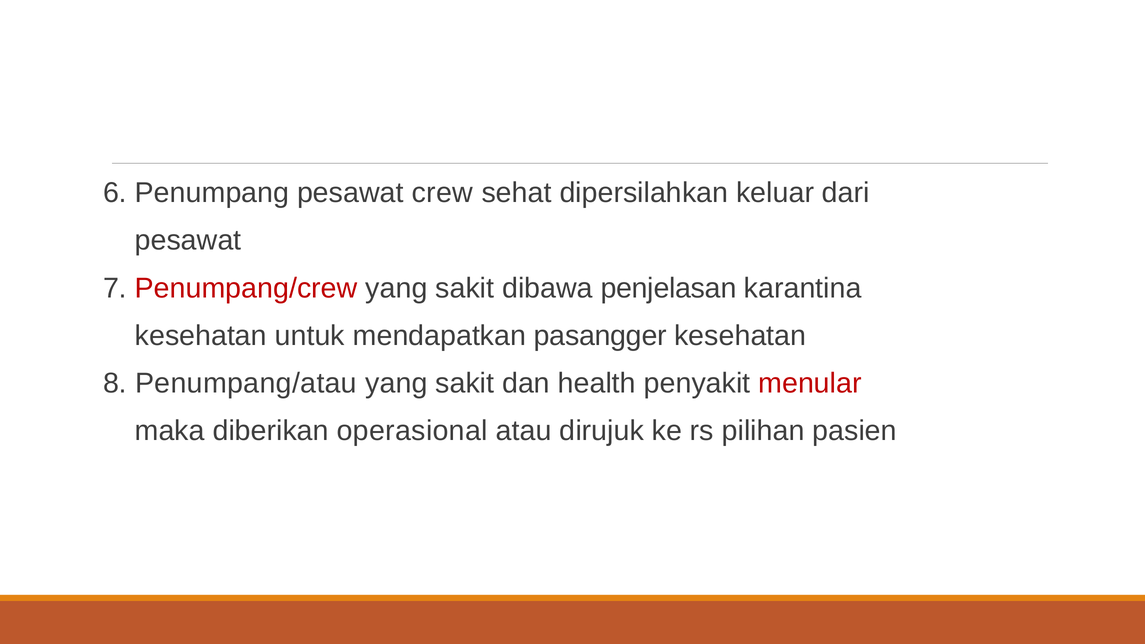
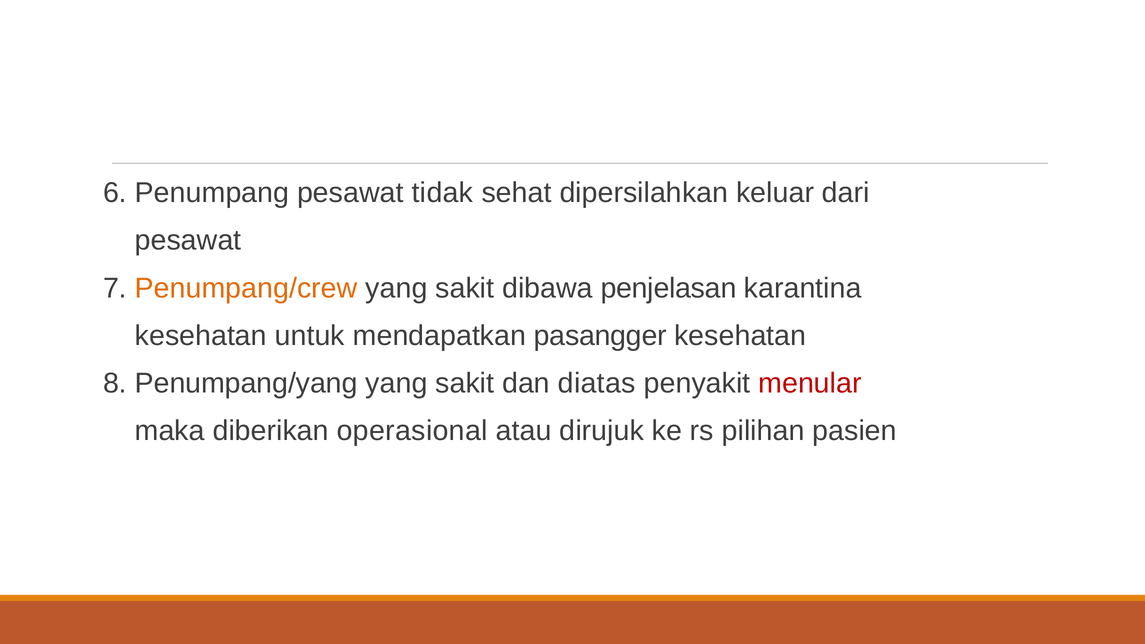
crew: crew -> tidak
Penumpang/crew colour: red -> orange
Penumpang/atau: Penumpang/atau -> Penumpang/yang
health: health -> diatas
